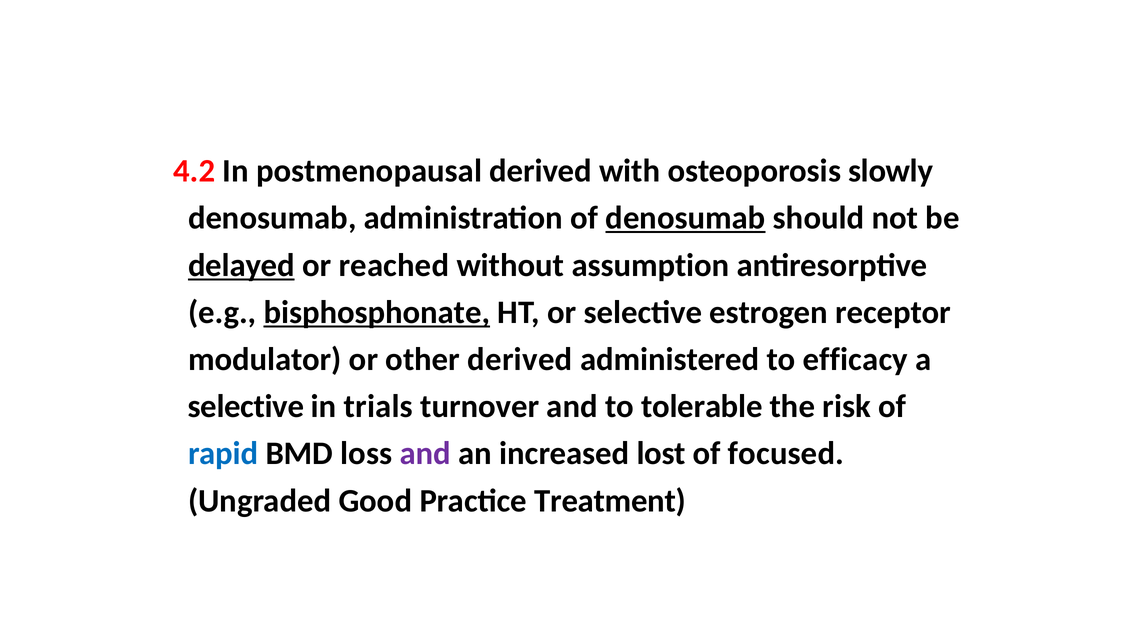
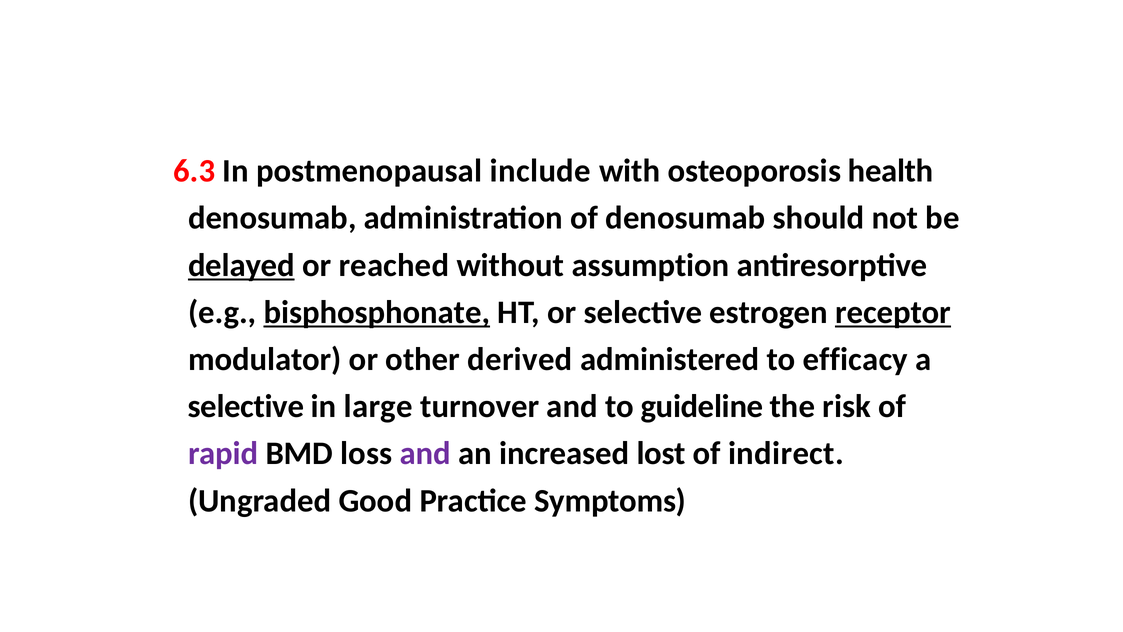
4.2: 4.2 -> 6.3
postmenopausal derived: derived -> include
slowly: slowly -> health
denosumab at (685, 218) underline: present -> none
receptor underline: none -> present
trials: trials -> large
tolerable: tolerable -> guideline
rapid colour: blue -> purple
focused: focused -> indirect
Treatment: Treatment -> Symptoms
